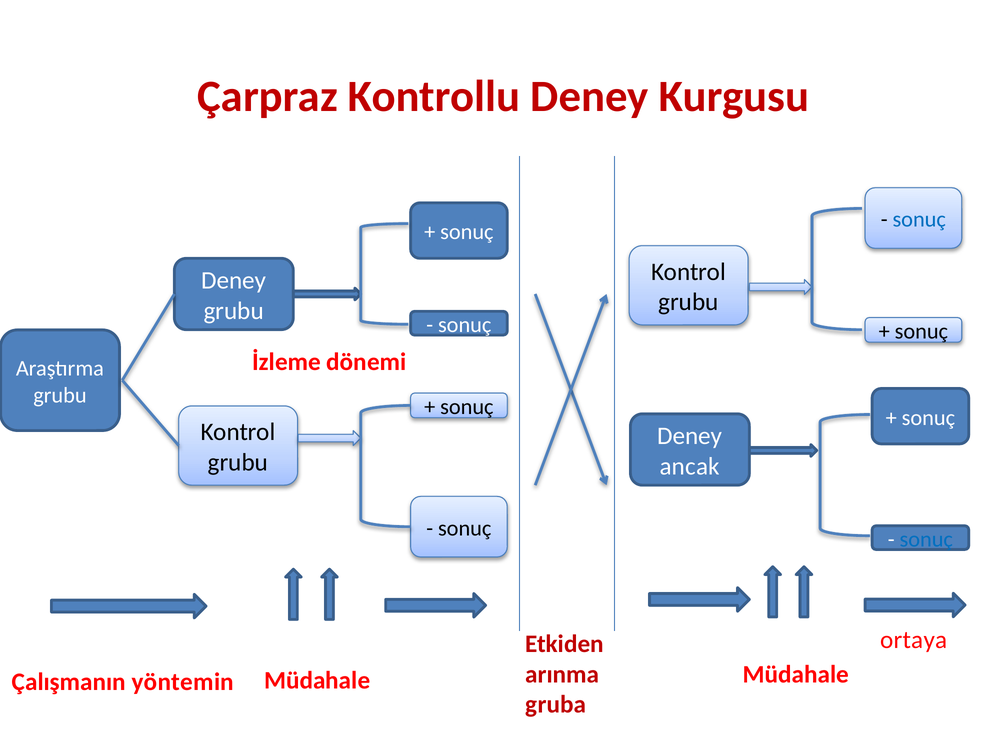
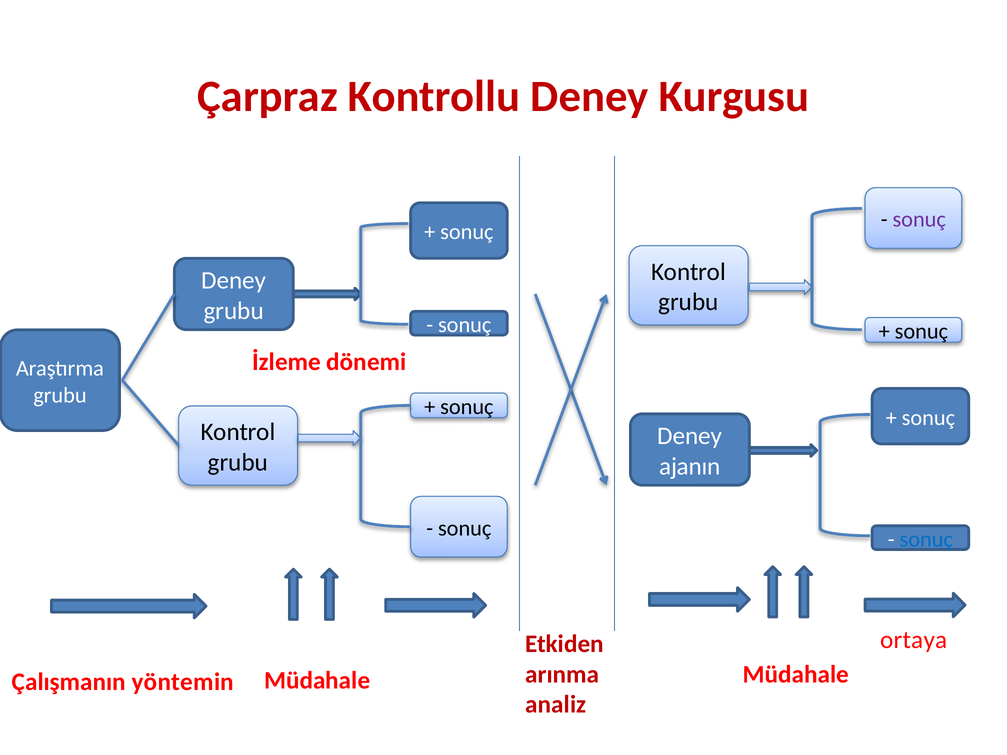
sonuç at (919, 220) colour: blue -> purple
ancak: ancak -> ajanın
gruba: gruba -> analiz
